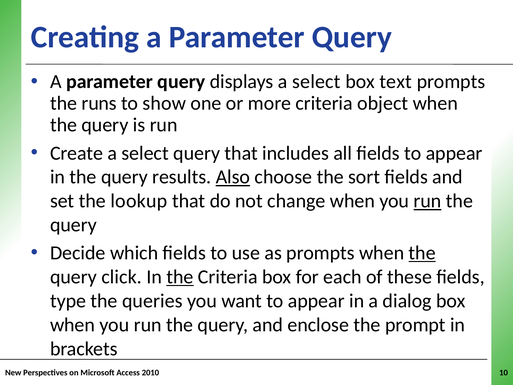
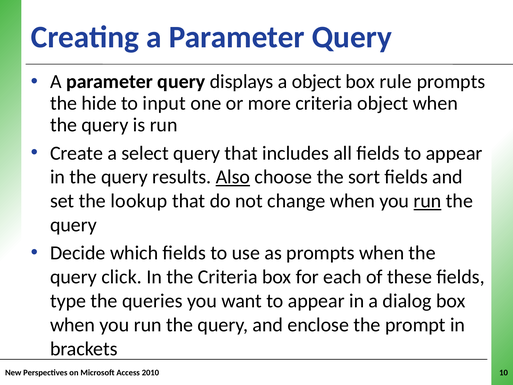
displays a select: select -> object
text: text -> rule
runs: runs -> hide
show: show -> input
the at (422, 253) underline: present -> none
the at (180, 277) underline: present -> none
